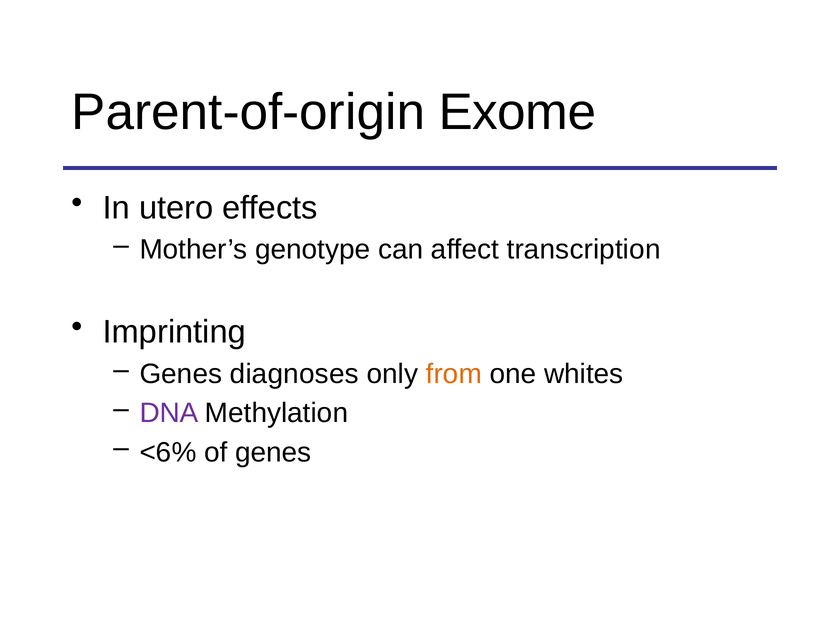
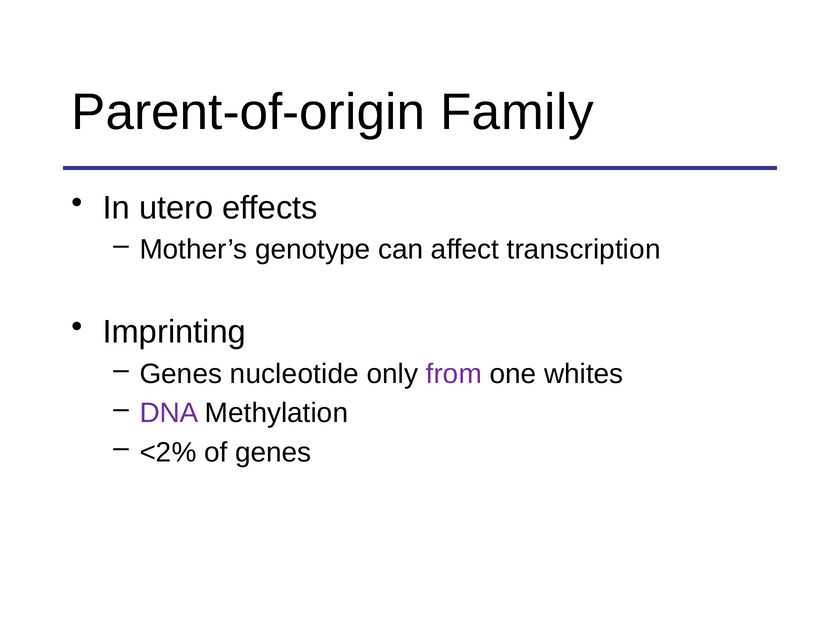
Exome: Exome -> Family
diagnoses: diagnoses -> nucleotide
from colour: orange -> purple
<6%: <6% -> <2%
